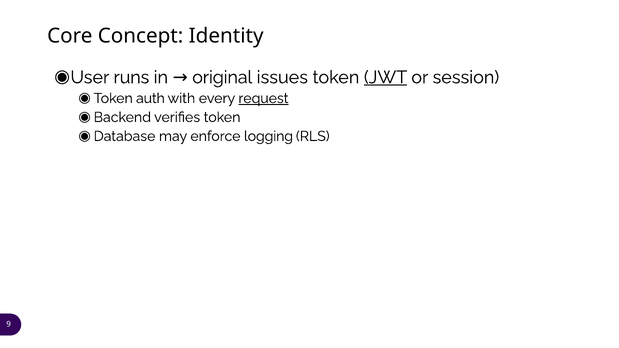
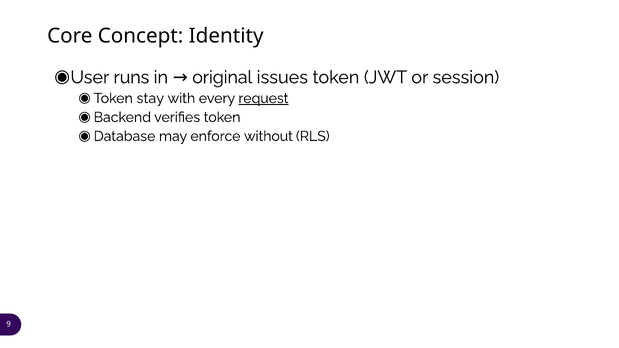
JWT underline: present -> none
auth: auth -> stay
logging: logging -> without
